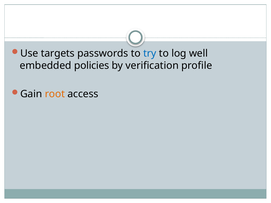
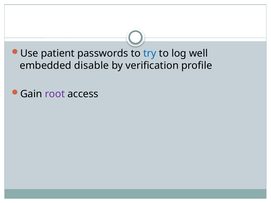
targets: targets -> patient
policies: policies -> disable
root colour: orange -> purple
